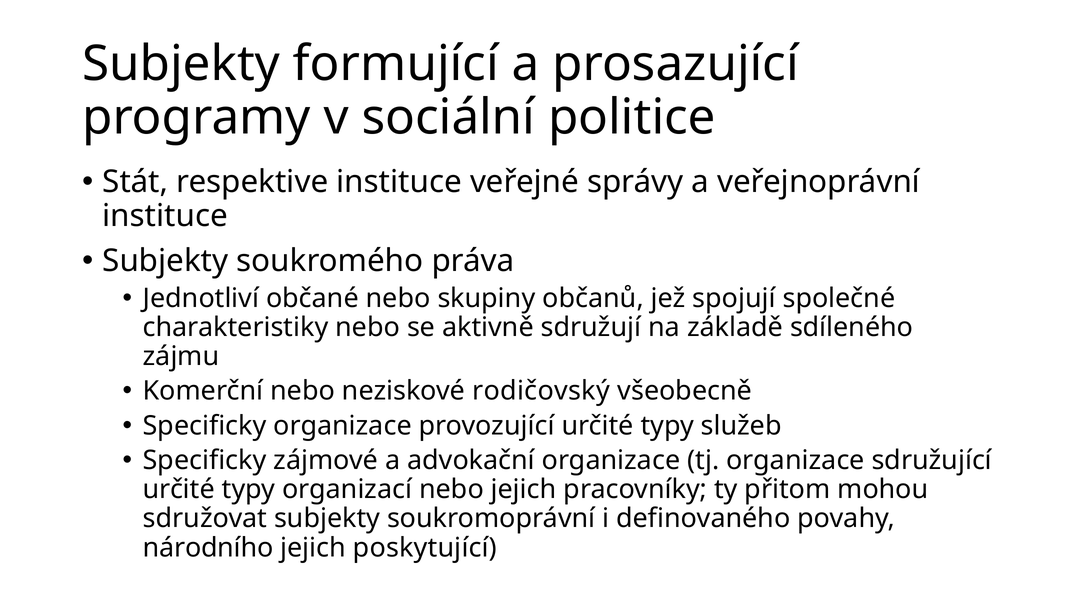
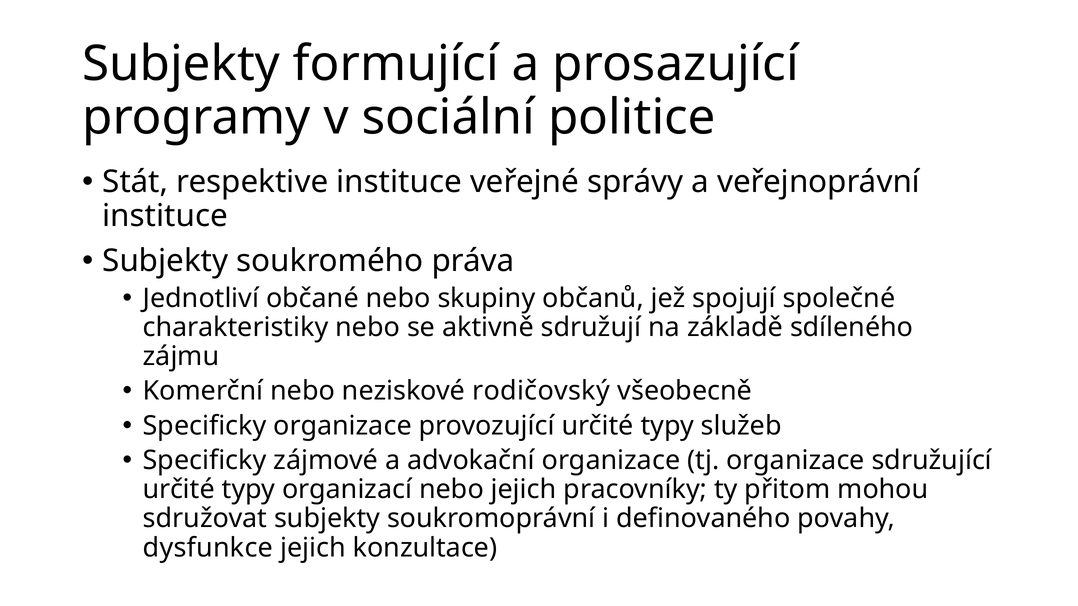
národního: národního -> dysfunkce
poskytující: poskytující -> konzultace
